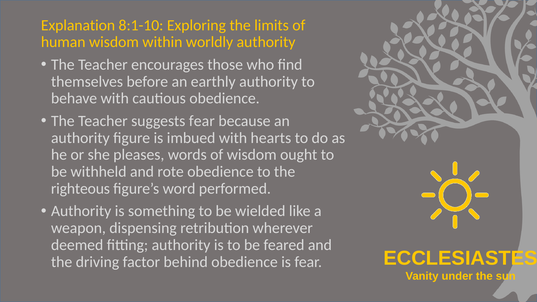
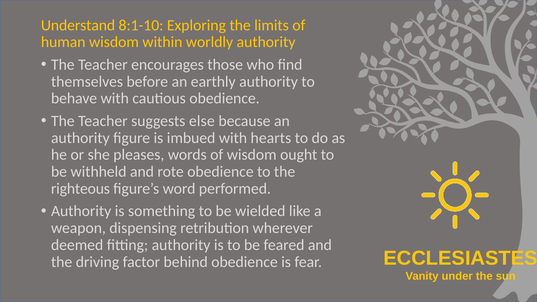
Explanation: Explanation -> Understand
suggests fear: fear -> else
